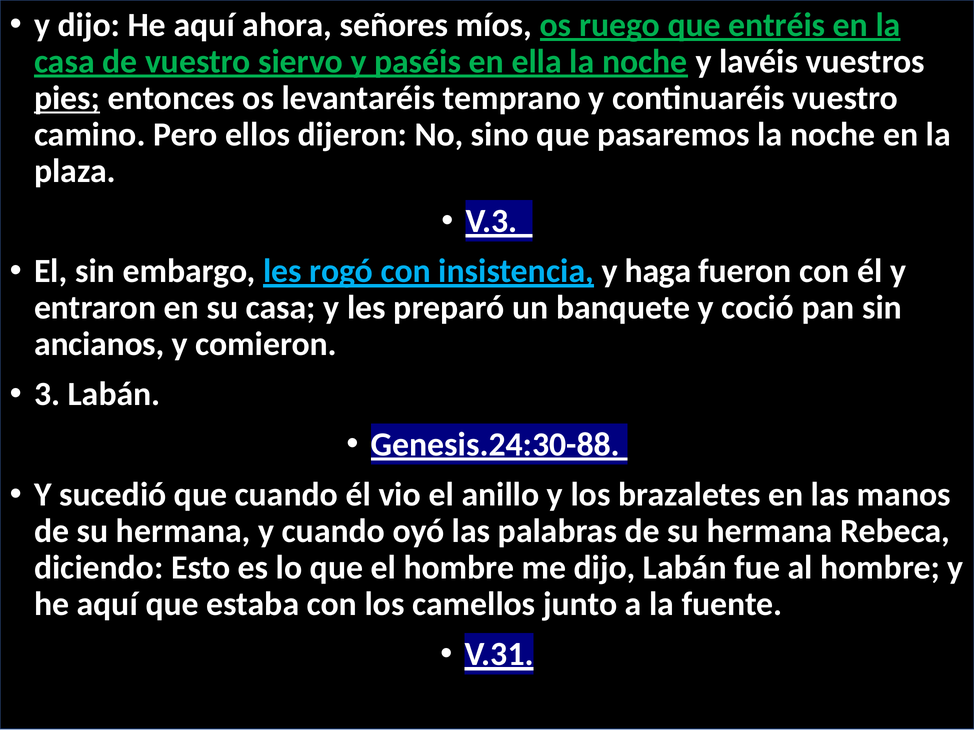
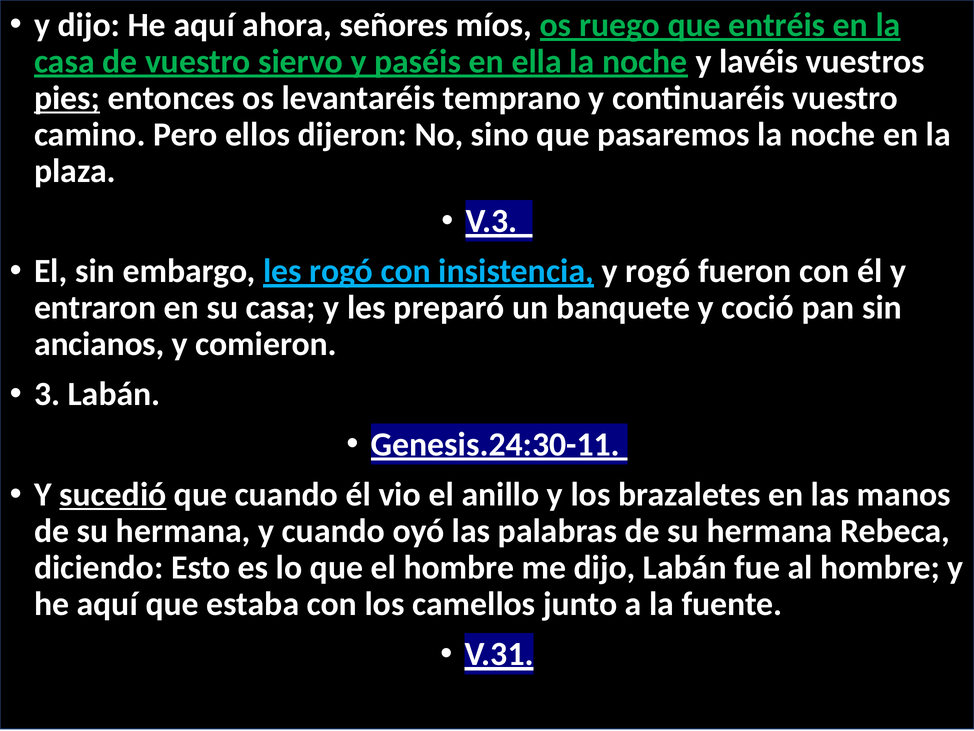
y haga: haga -> rogó
Genesis.24:30-88: Genesis.24:30-88 -> Genesis.24:30-11
sucedió underline: none -> present
